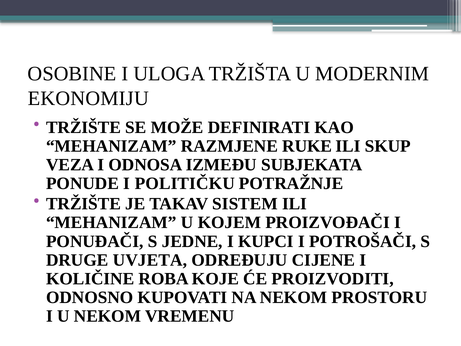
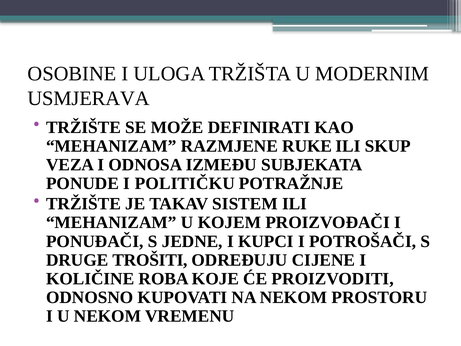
EKONOMIJU: EKONOMIJU -> USMJERAVA
UVJETA: UVJETA -> TROŠITI
